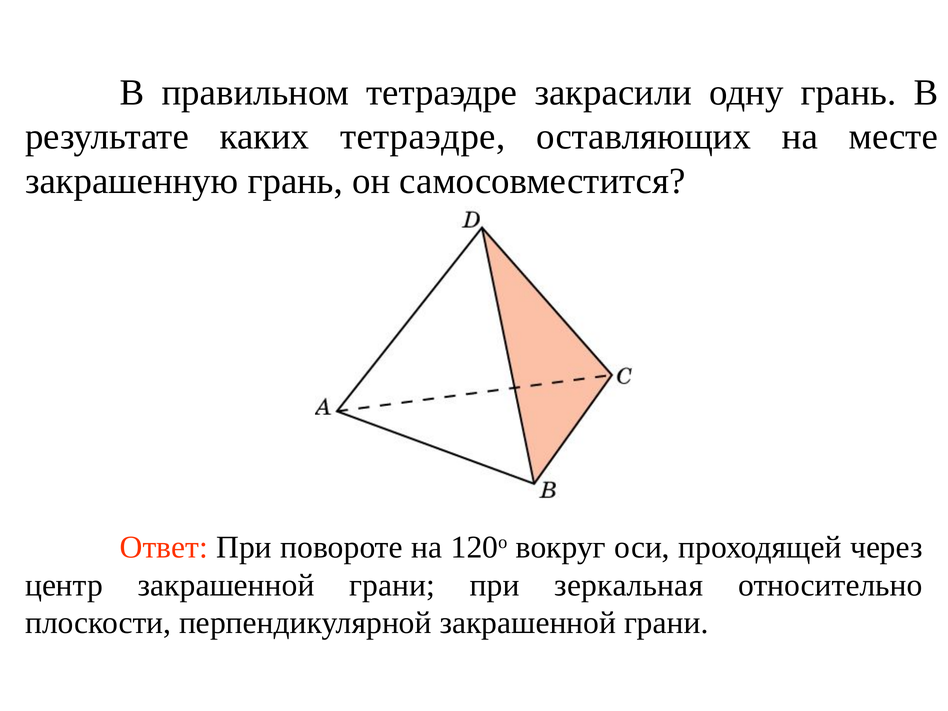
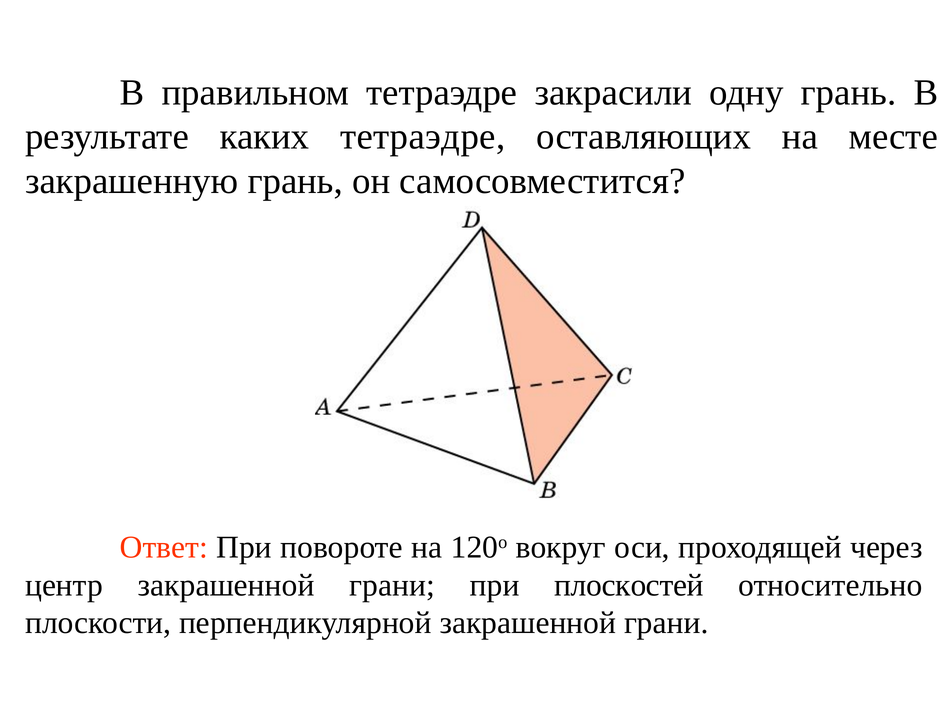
зеркальная: зеркальная -> плоскостей
